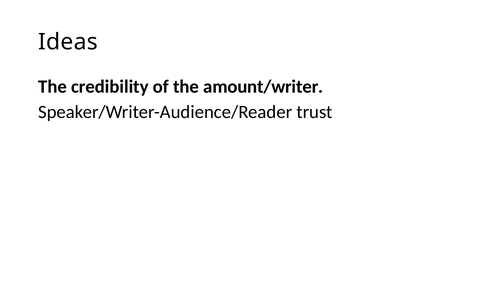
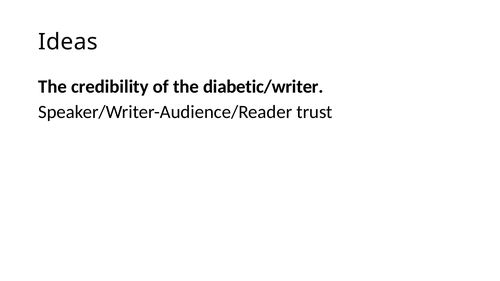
amount/writer: amount/writer -> diabetic/writer
